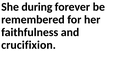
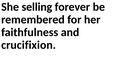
during: during -> selling
